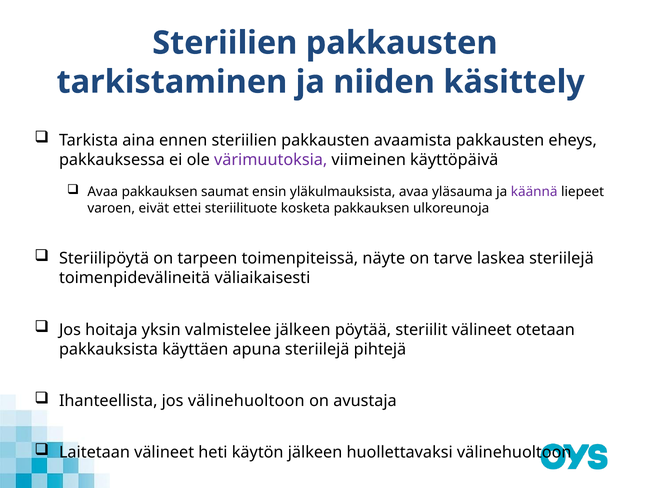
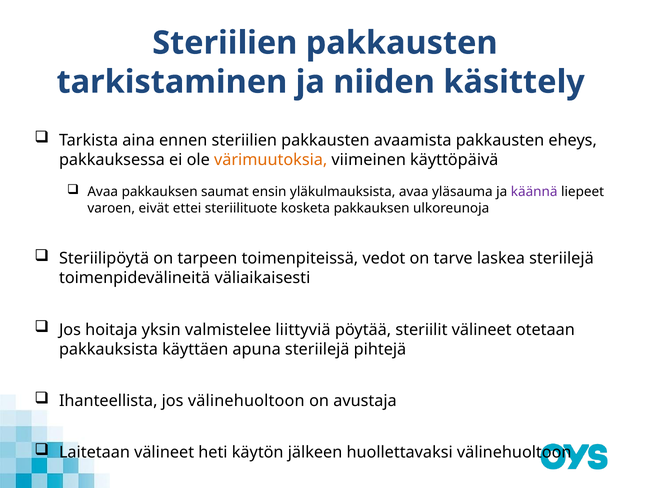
värimuutoksia colour: purple -> orange
näyte: näyte -> vedot
valmistelee jälkeen: jälkeen -> liittyviä
